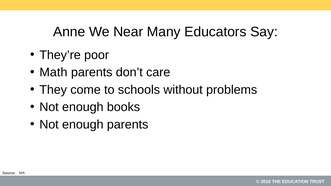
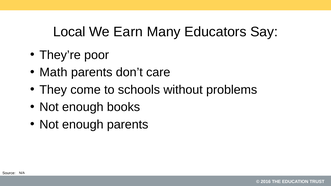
Anne: Anne -> Local
Near: Near -> Earn
